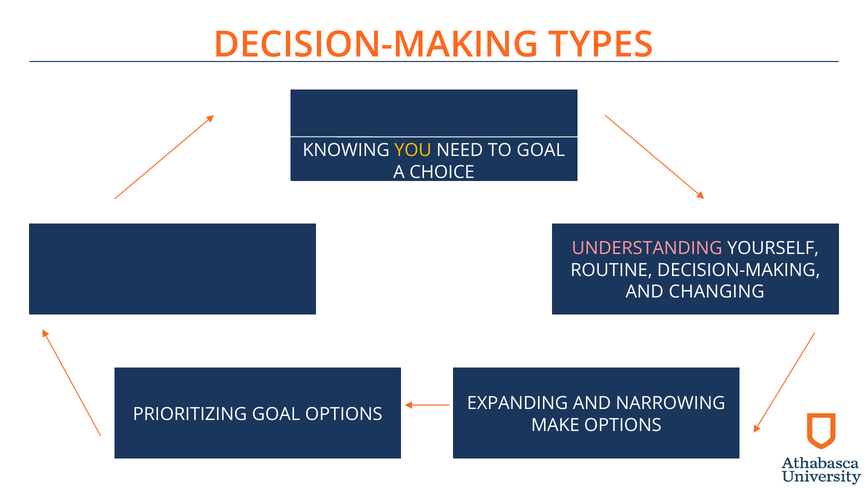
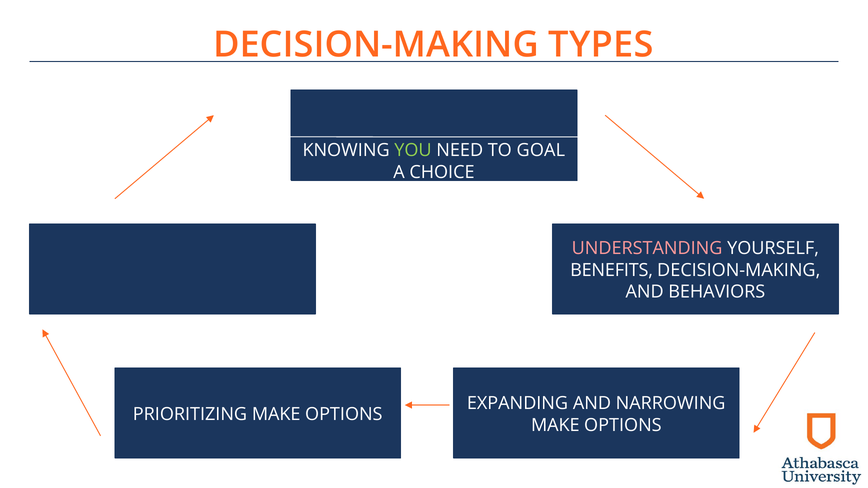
YOU colour: yellow -> light green
ROUTINE: ROUTINE -> BENEFITS
CHANGING: CHANGING -> BEHAVIORS
PRIORITIZING GOAL: GOAL -> MAKE
